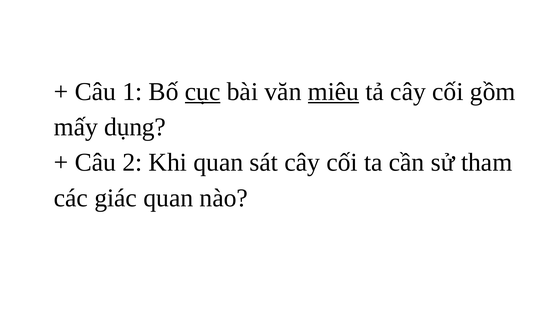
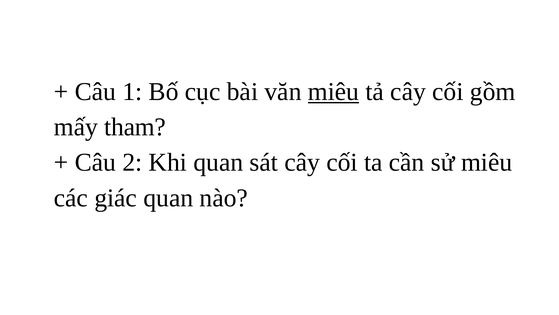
cục underline: present -> none
dụng: dụng -> tham
sử tham: tham -> miêu
